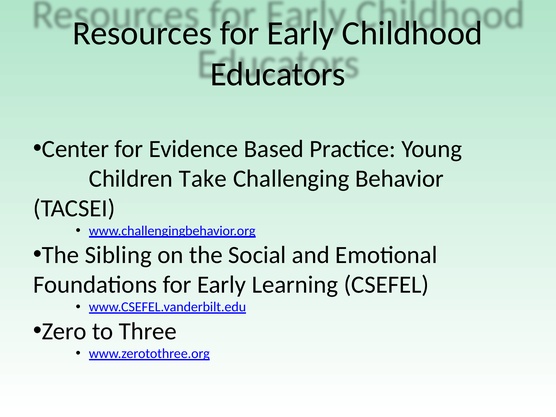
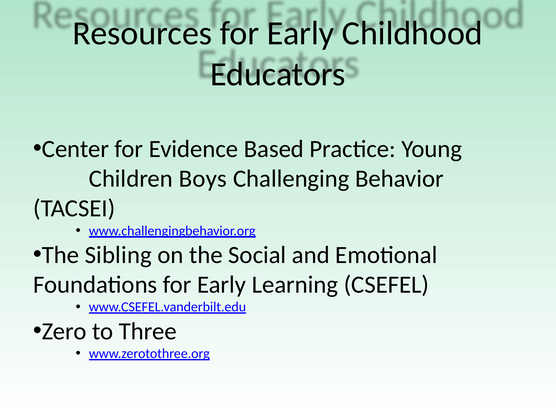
Take: Take -> Boys
